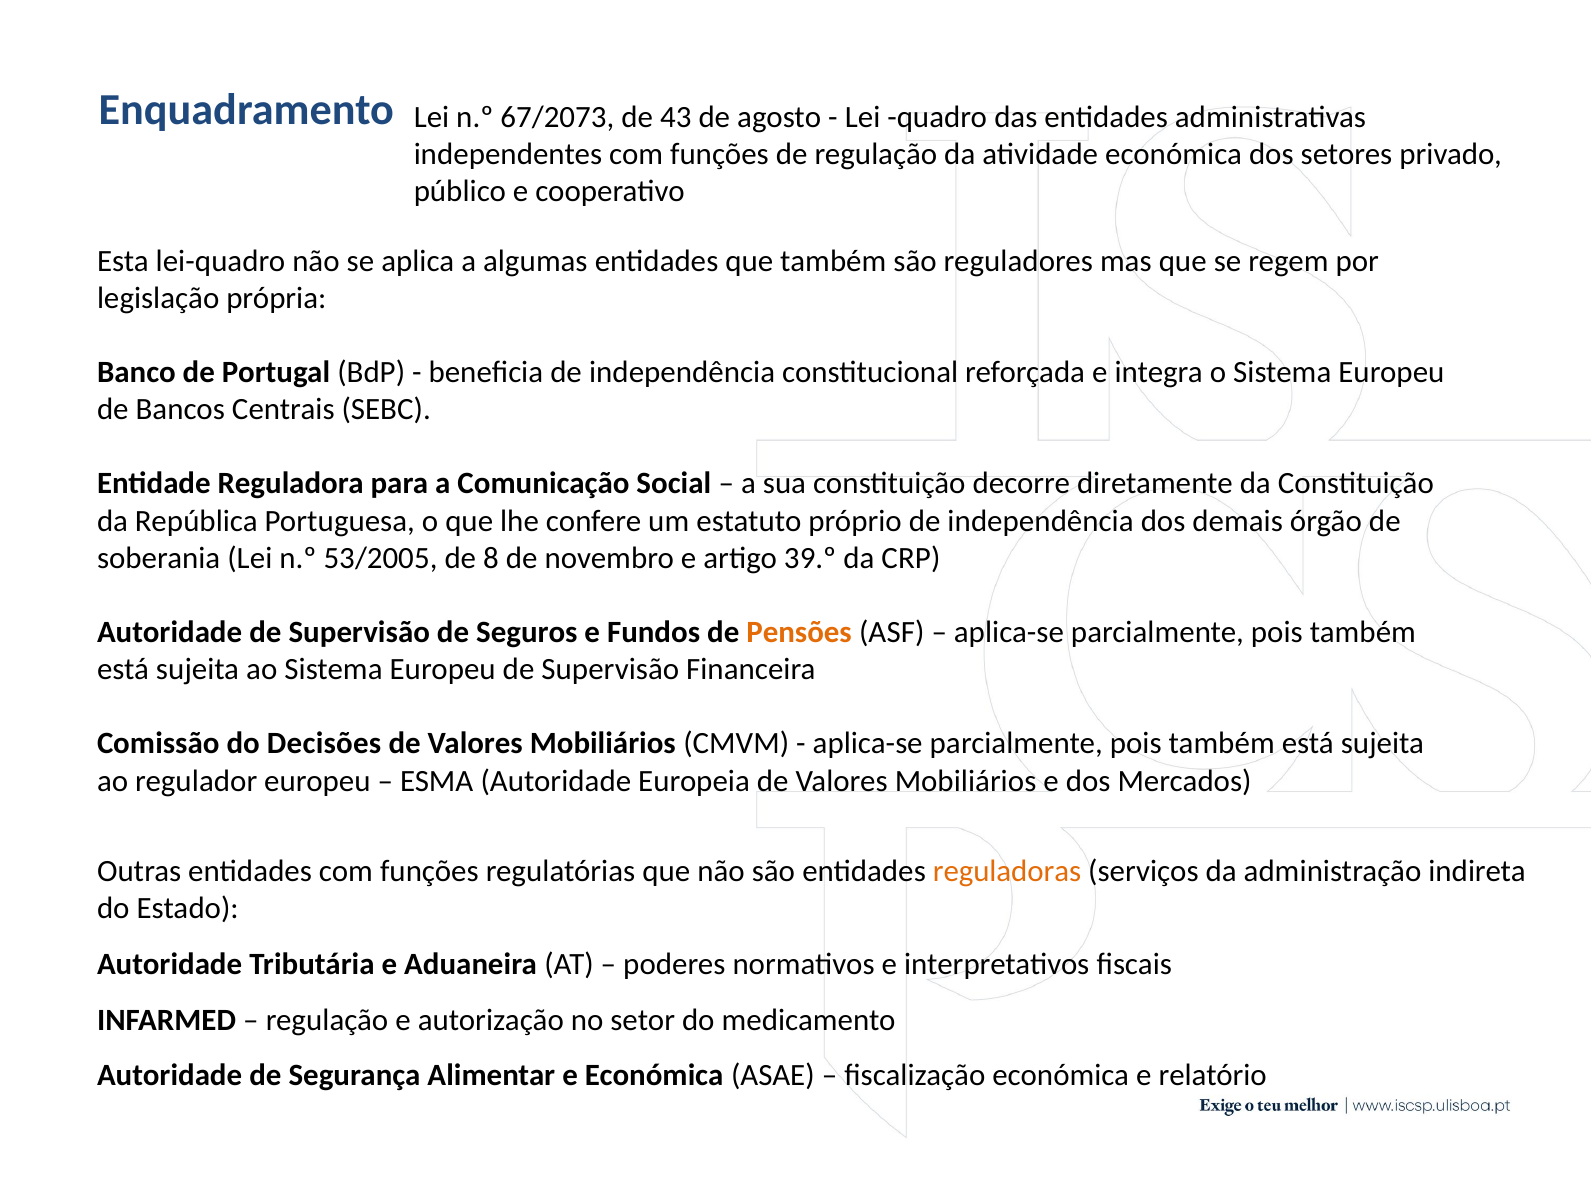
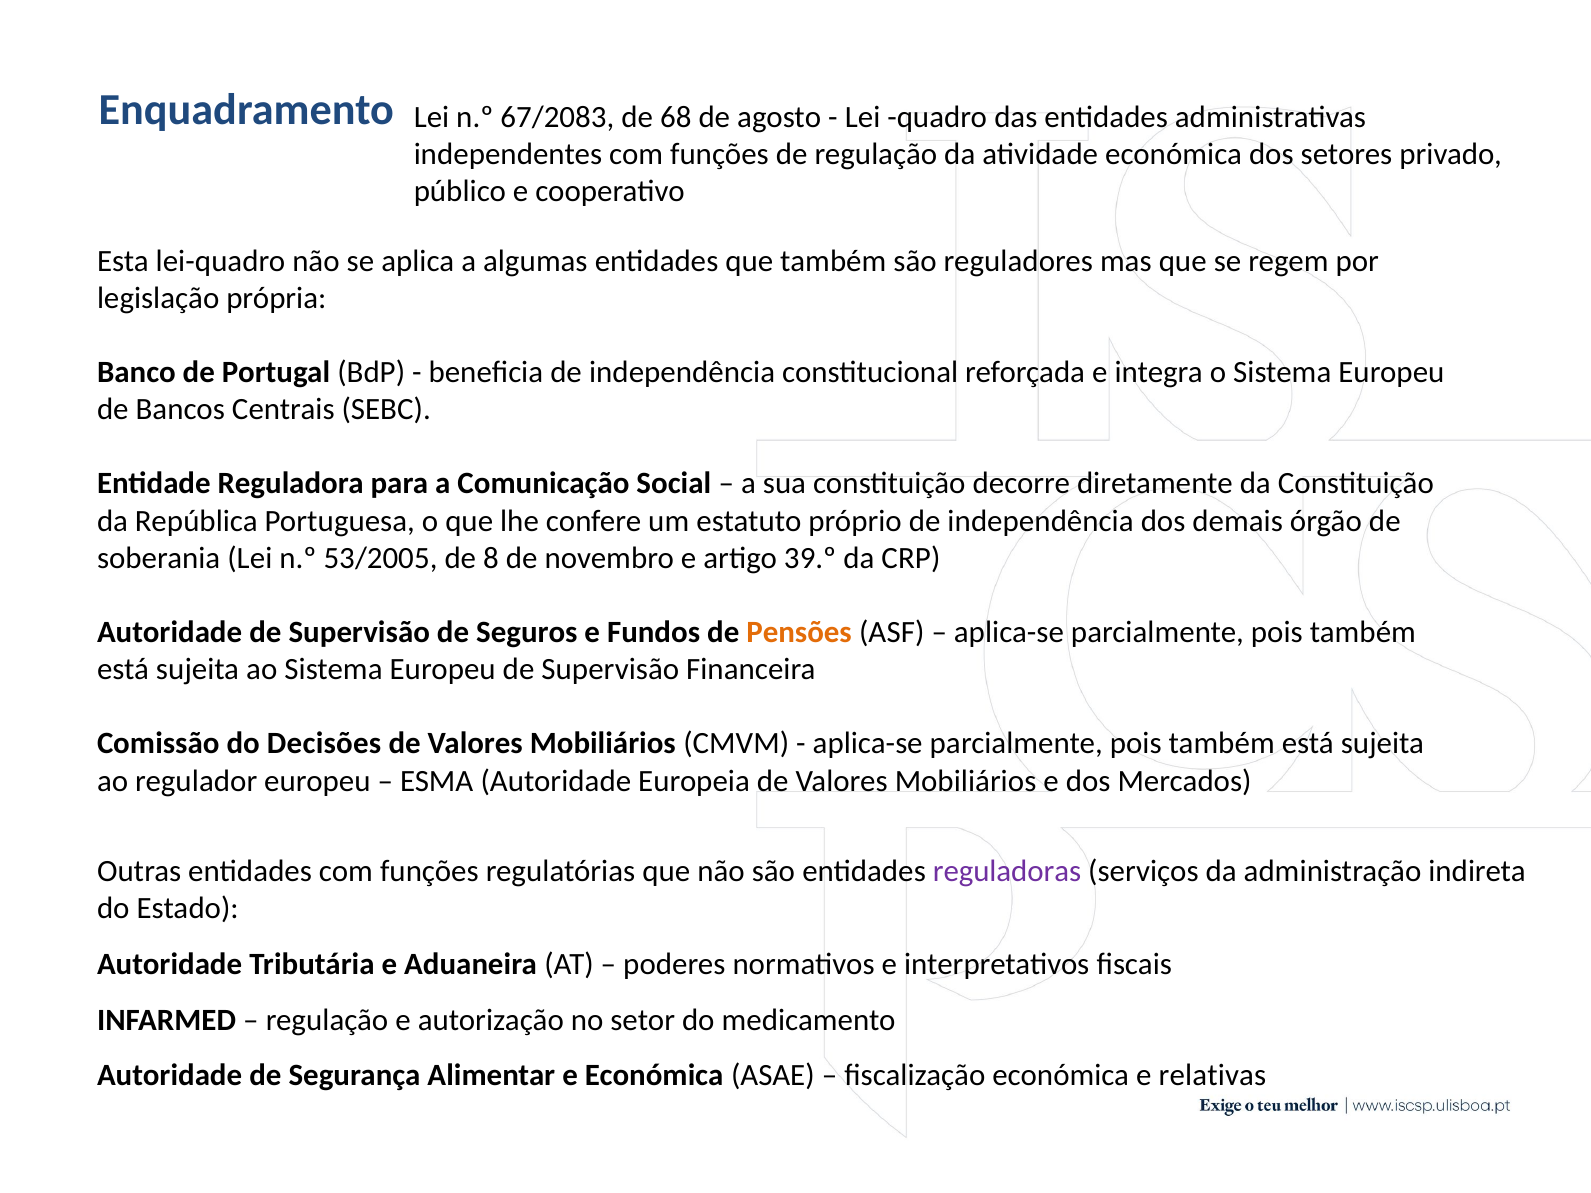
67/2073: 67/2073 -> 67/2083
43: 43 -> 68
reguladoras colour: orange -> purple
relatório: relatório -> relativas
